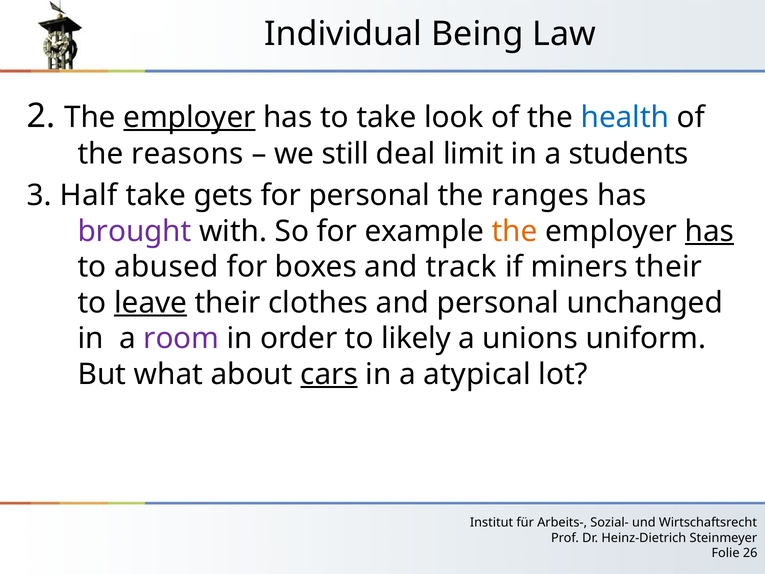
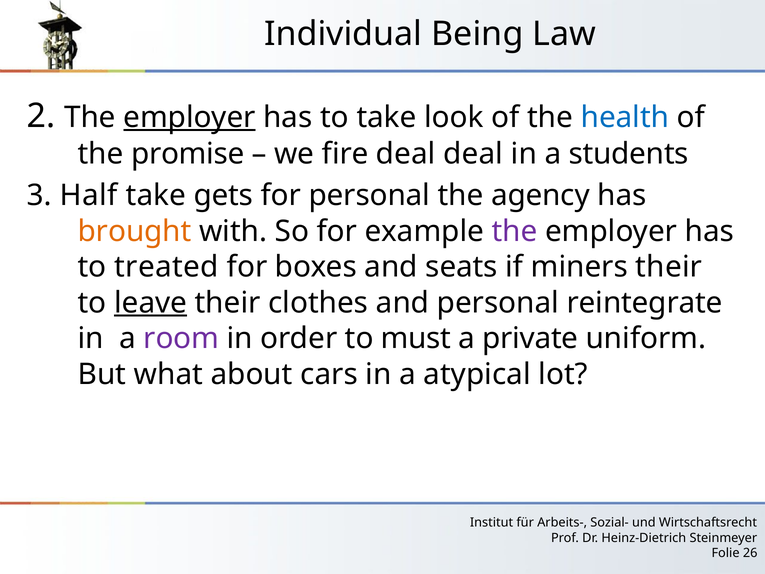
reasons: reasons -> promise
still: still -> fire
deal limit: limit -> deal
ranges: ranges -> agency
brought colour: purple -> orange
the at (515, 231) colour: orange -> purple
has at (709, 231) underline: present -> none
abused: abused -> treated
track: track -> seats
unchanged: unchanged -> reintegrate
likely: likely -> must
unions: unions -> private
cars underline: present -> none
